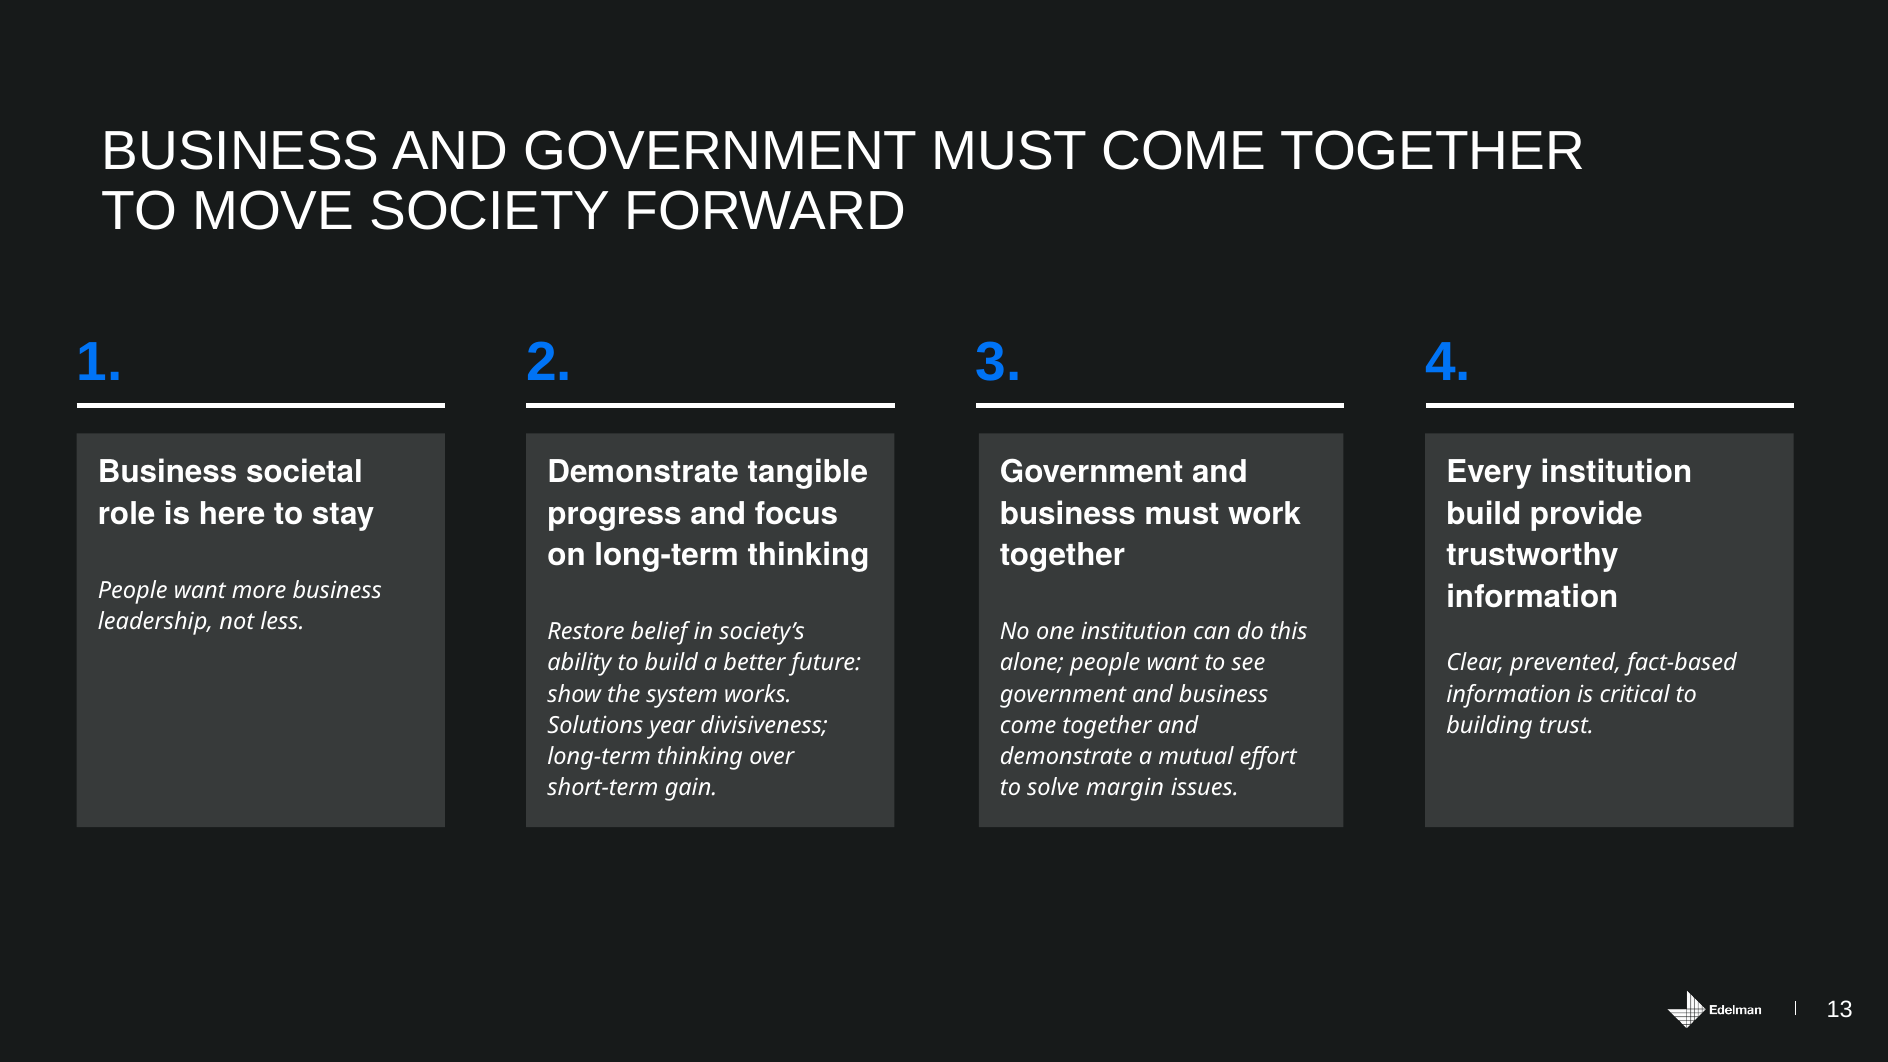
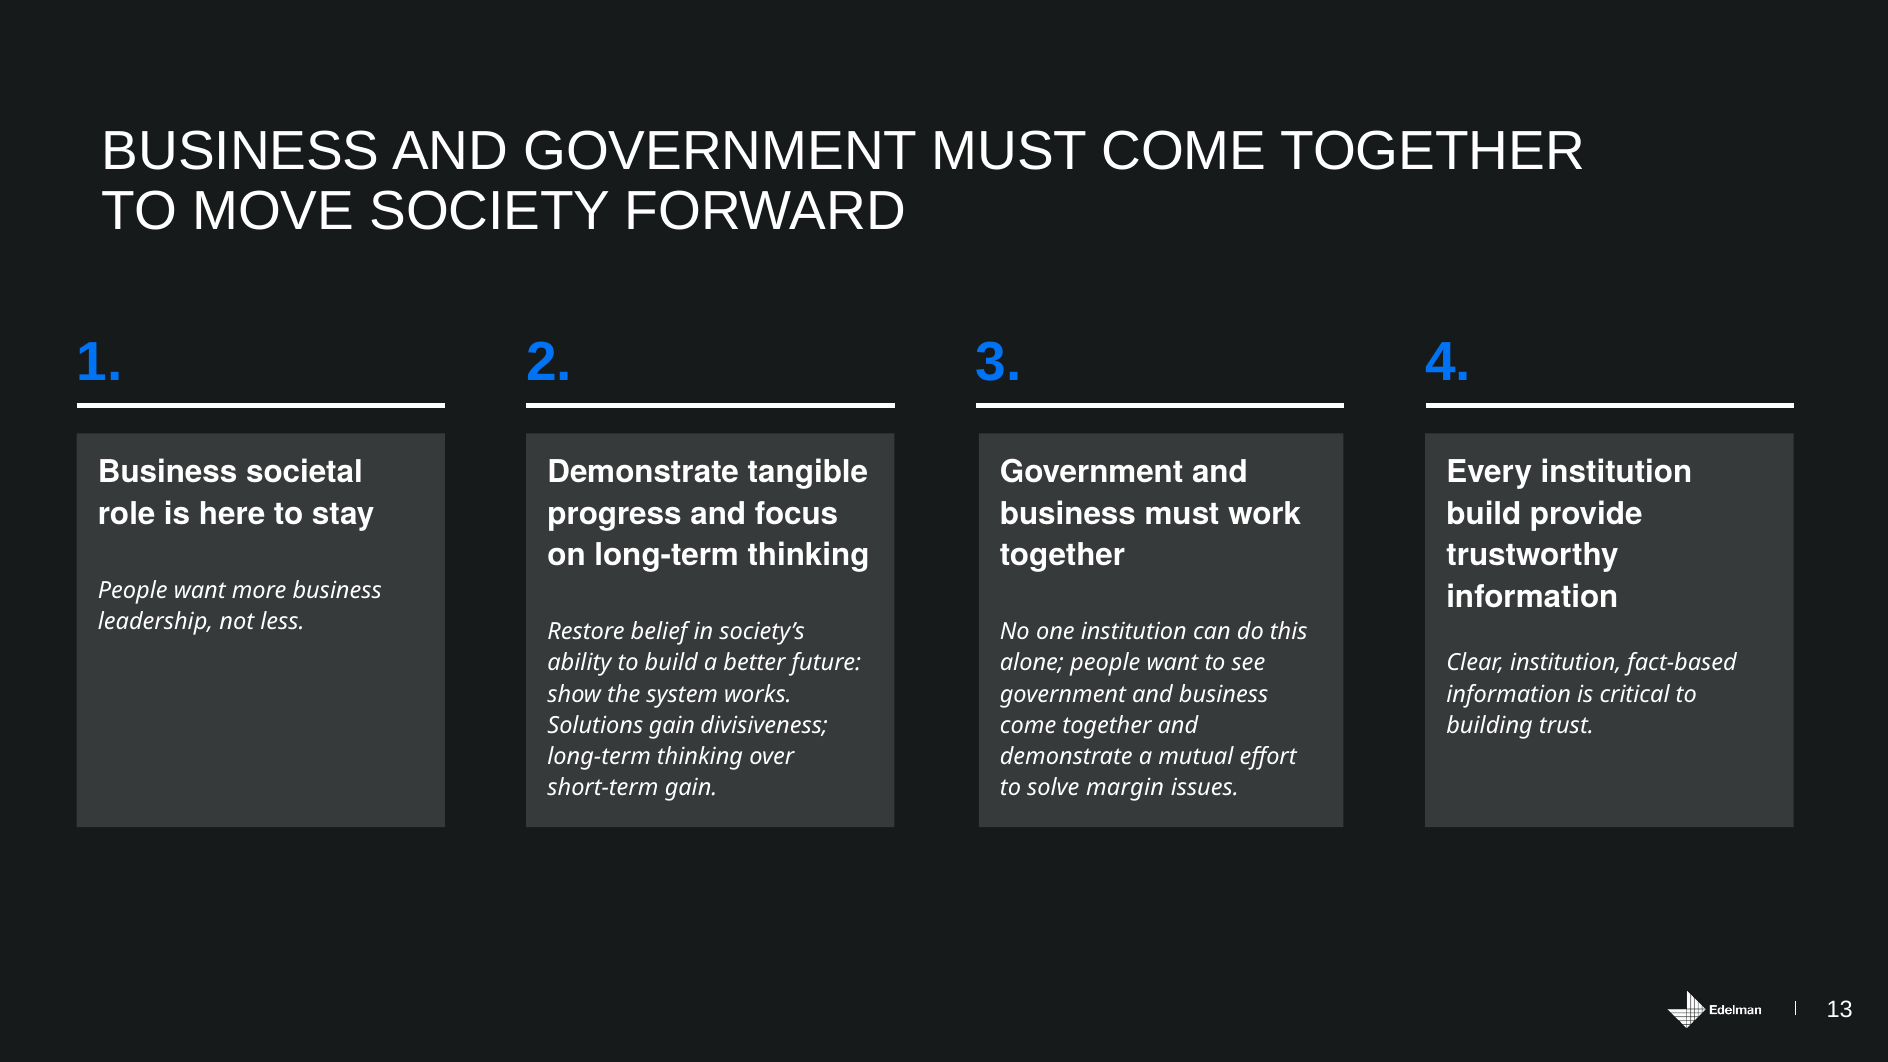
Clear prevented: prevented -> institution
Solutions year: year -> gain
